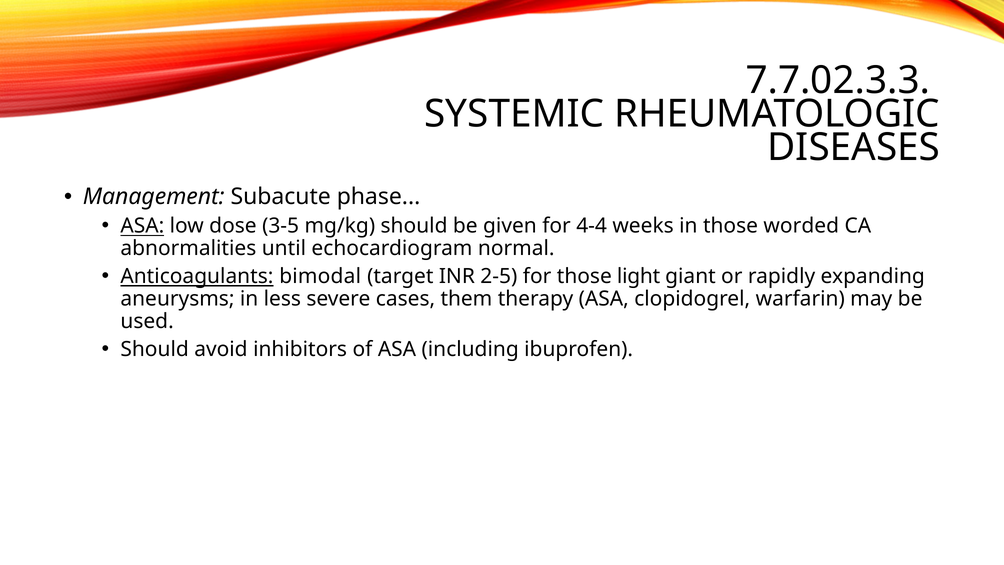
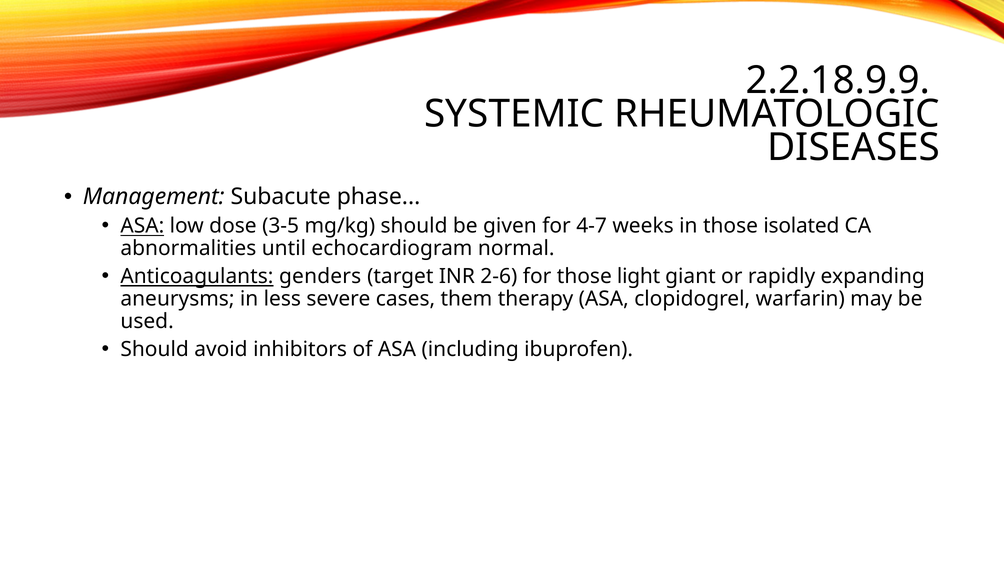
7.7.02.3.3: 7.7.02.3.3 -> 2.2.18.9.9
4-4: 4-4 -> 4-7
worded: worded -> isolated
bimodal: bimodal -> genders
2-5: 2-5 -> 2-6
